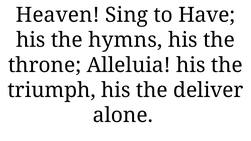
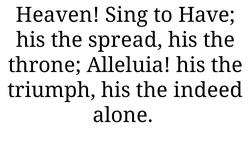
hymns: hymns -> spread
deliver: deliver -> indeed
